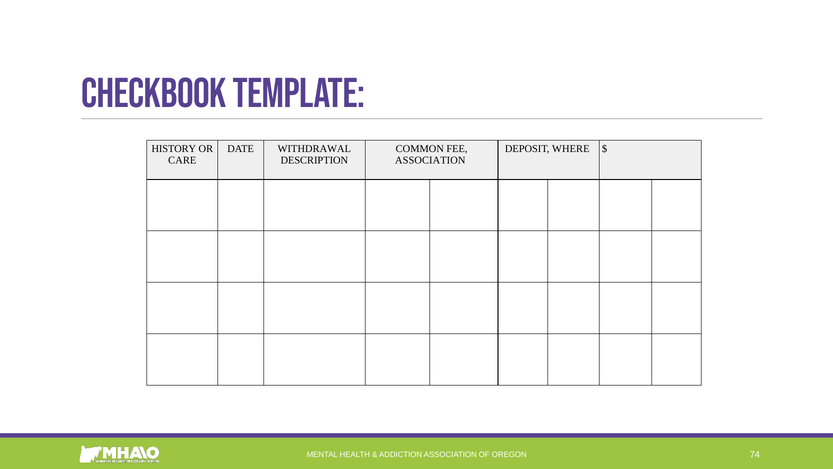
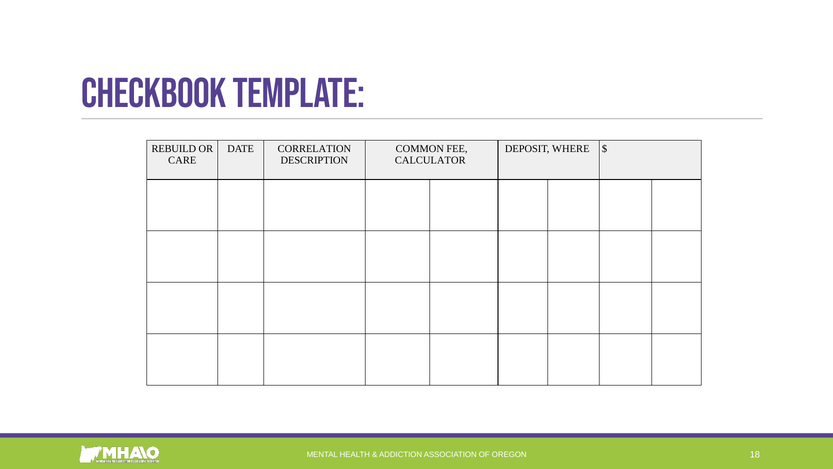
HISTORY: HISTORY -> REBUILD
WITHDRAWAL: WITHDRAWAL -> CORRELATION
ASSOCIATION at (430, 160): ASSOCIATION -> CALCULATOR
74: 74 -> 18
